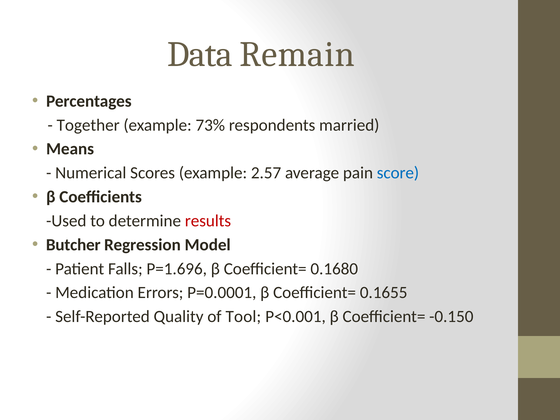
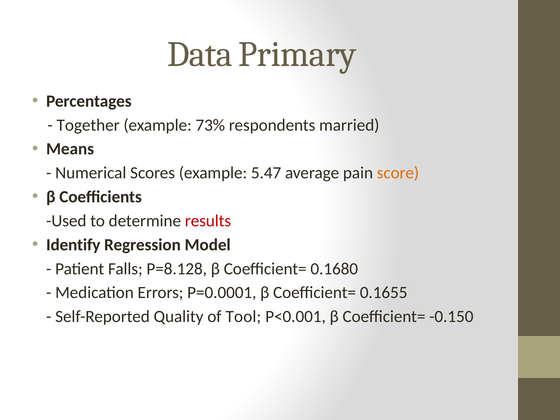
Remain: Remain -> Primary
2.57: 2.57 -> 5.47
score colour: blue -> orange
Butcher: Butcher -> Identify
P=1.696: P=1.696 -> P=8.128
